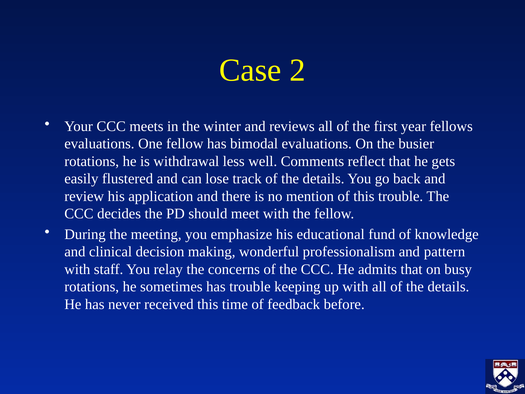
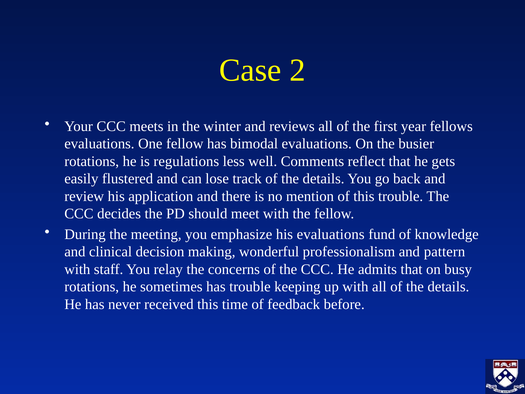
withdrawal: withdrawal -> regulations
his educational: educational -> evaluations
